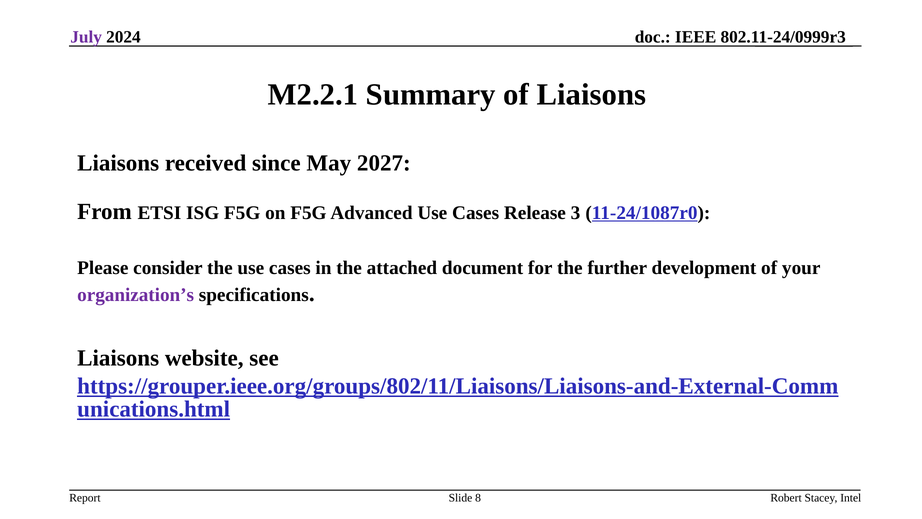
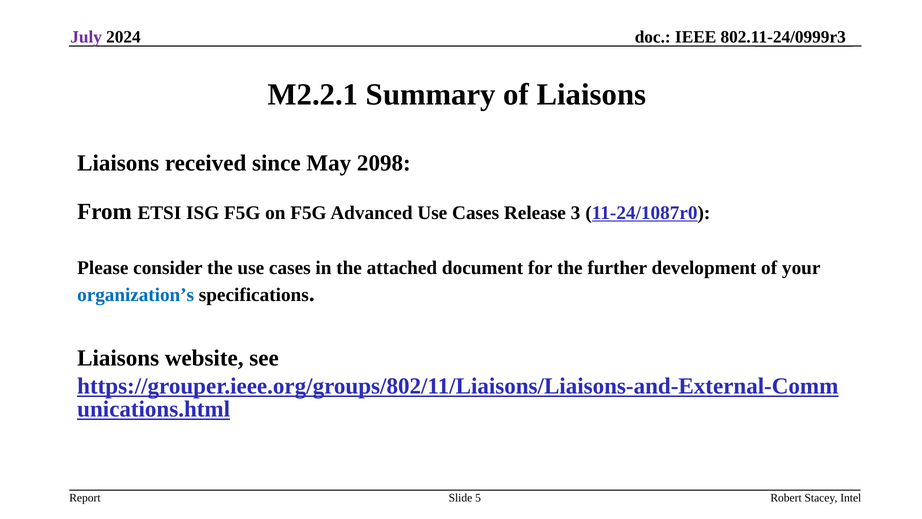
2027: 2027 -> 2098
organization’s colour: purple -> blue
8: 8 -> 5
